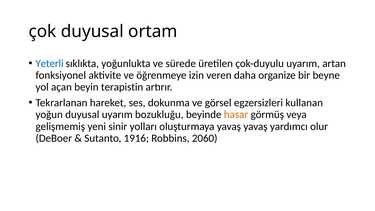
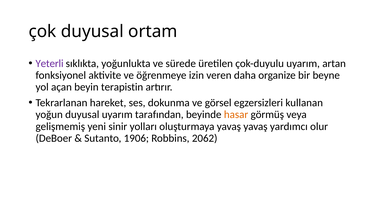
Yeterli colour: blue -> purple
bozukluğu: bozukluğu -> tarafından
1916: 1916 -> 1906
2060: 2060 -> 2062
